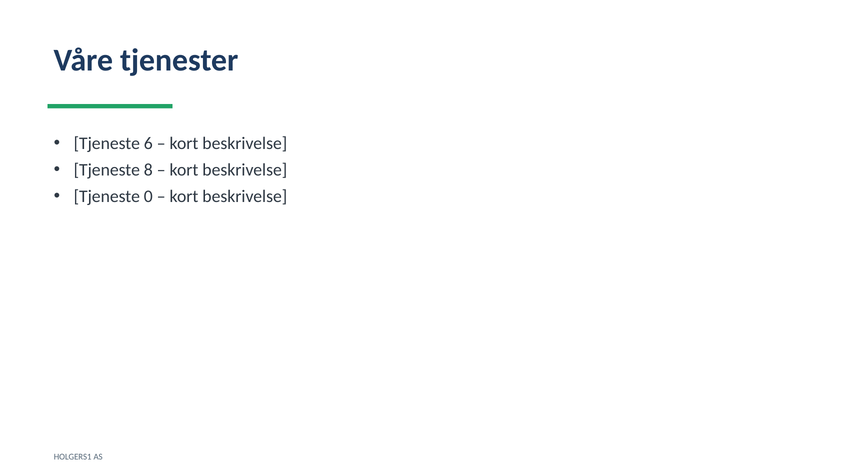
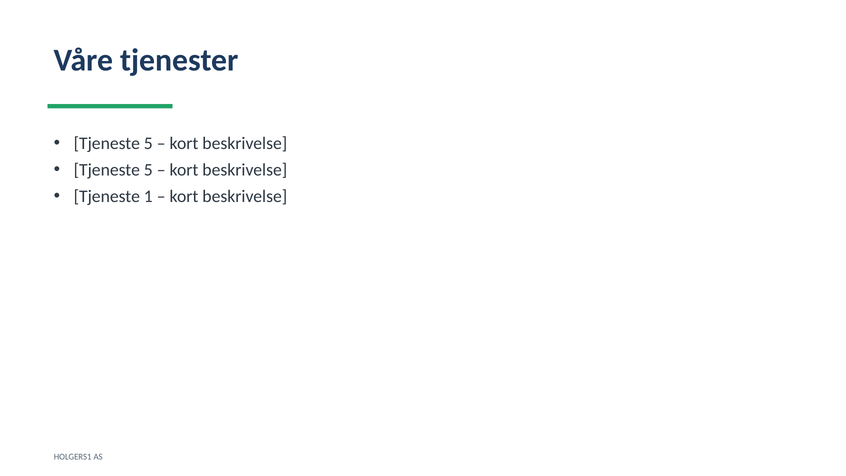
6 at (148, 143): 6 -> 5
8 at (148, 170): 8 -> 5
0: 0 -> 1
